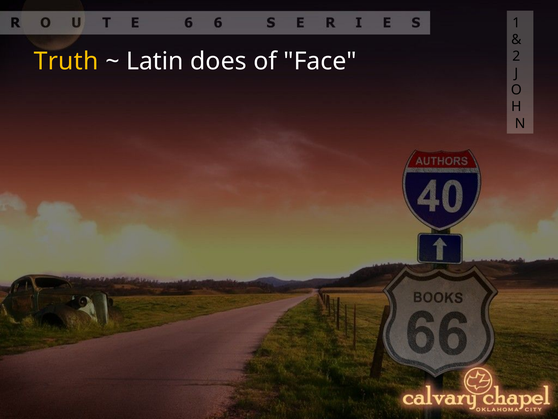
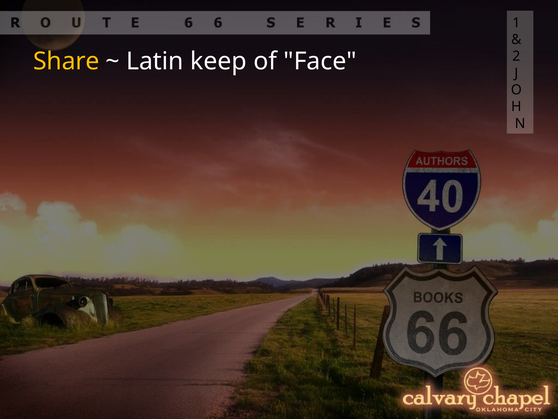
Truth: Truth -> Share
does: does -> keep
